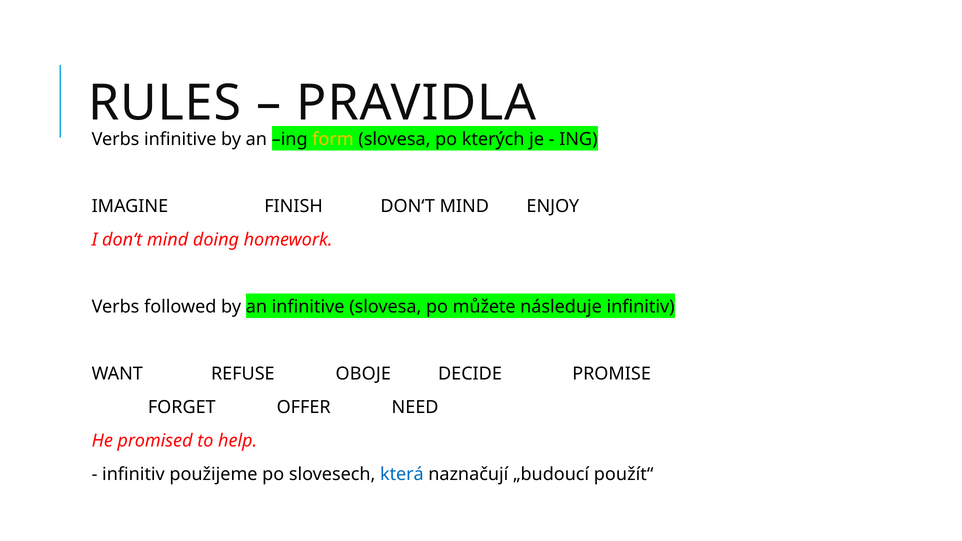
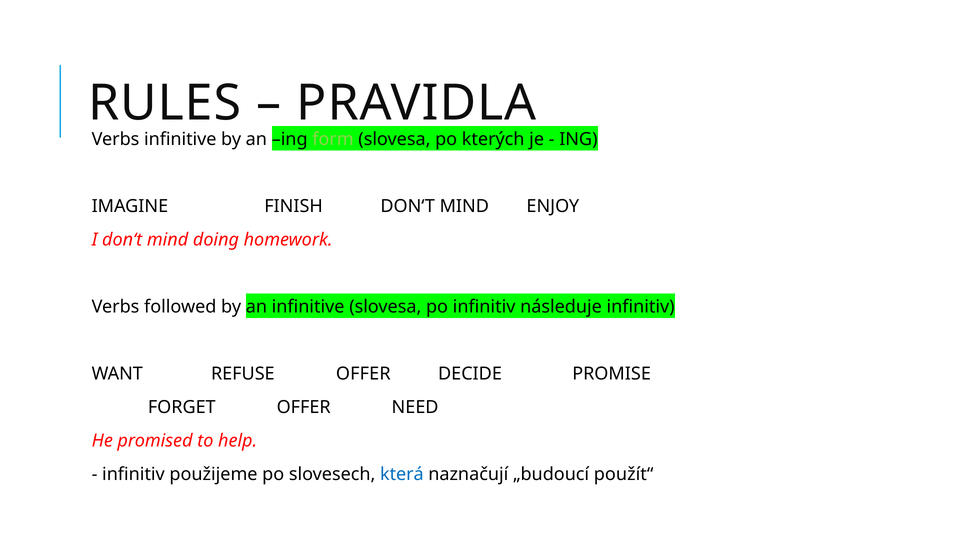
form colour: yellow -> light green
po můžete: můžete -> infinitiv
REFUSE OBOJE: OBOJE -> OFFER
